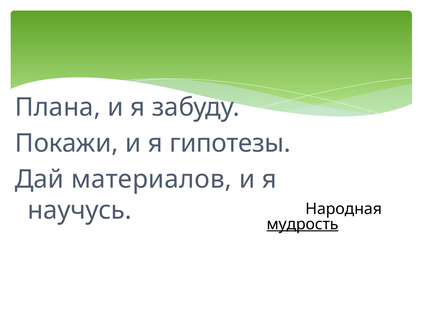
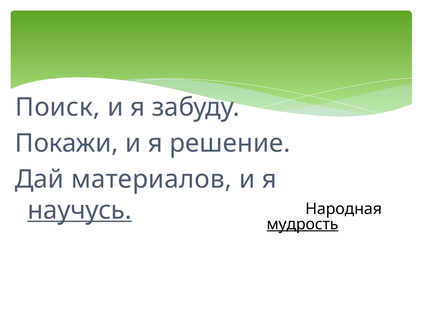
Плана: Плана -> Поиск
гипотезы: гипотезы -> решение
научусь underline: none -> present
